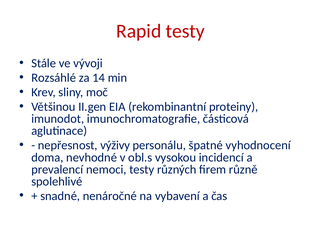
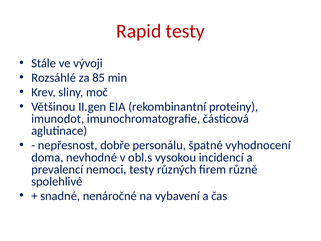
14: 14 -> 85
výživy: výživy -> dobře
